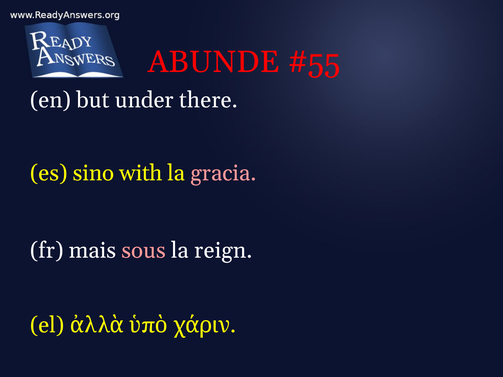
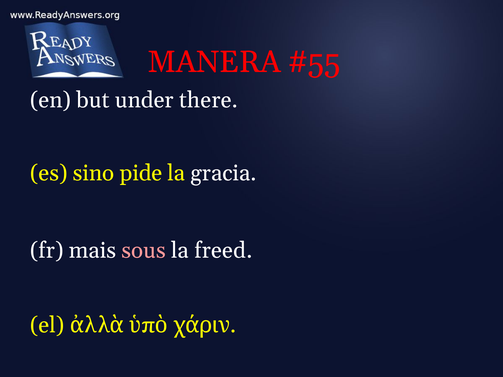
ABUNDE: ABUNDE -> MANERA
with: with -> pide
gracia colour: pink -> white
reign: reign -> freed
